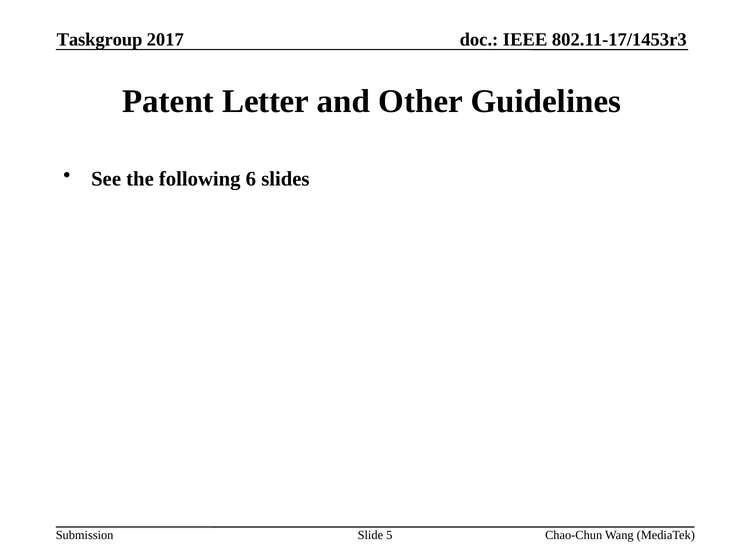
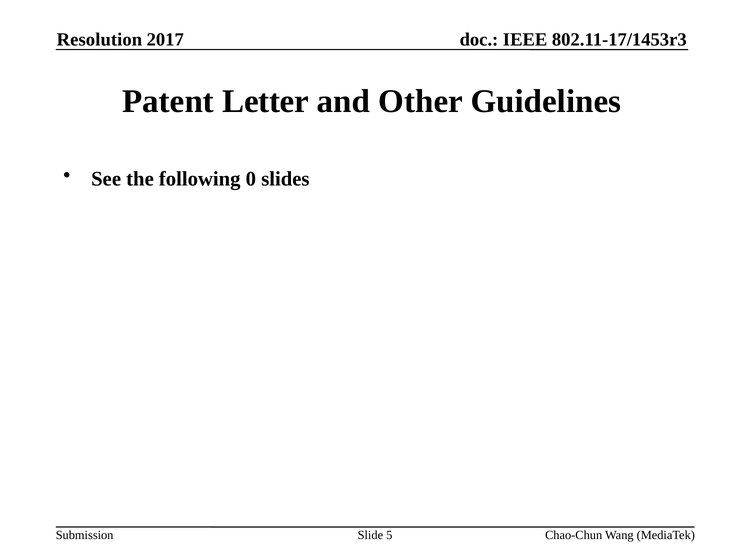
Taskgroup: Taskgroup -> Resolution
6: 6 -> 0
